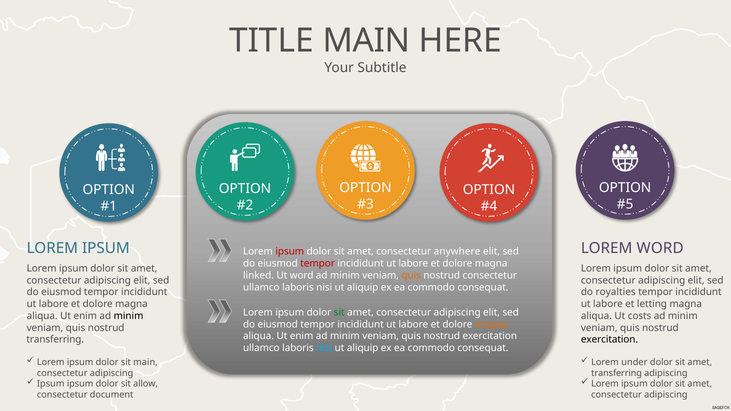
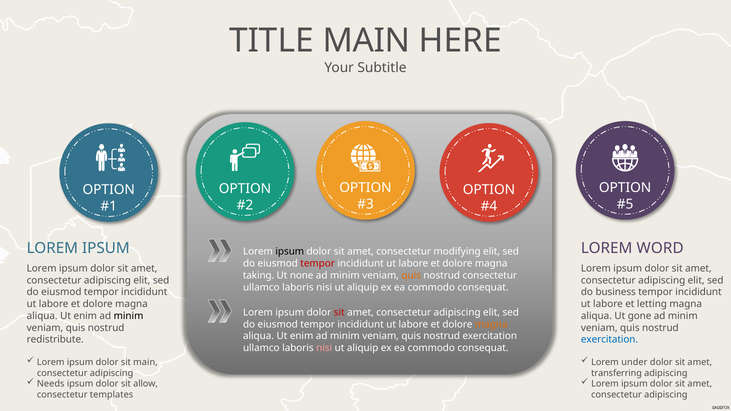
ipsum at (290, 252) colour: red -> black
anywhere: anywhere -> modifying
linked: linked -> taking
Ut word: word -> none
royalties: royalties -> business
sit at (339, 313) colour: green -> red
costs: costs -> gone
transferring at (55, 340): transferring -> redistribute
exercitation at (610, 340) colour: black -> blue
nisi at (324, 348) colour: light blue -> pink
Ipsum at (51, 384): Ipsum -> Needs
document: document -> templates
